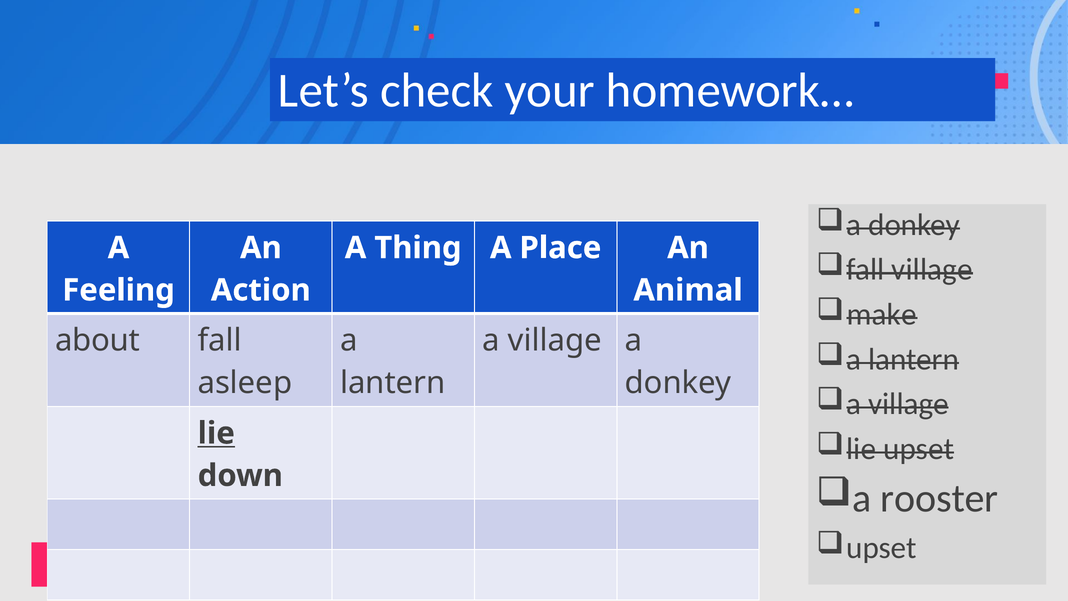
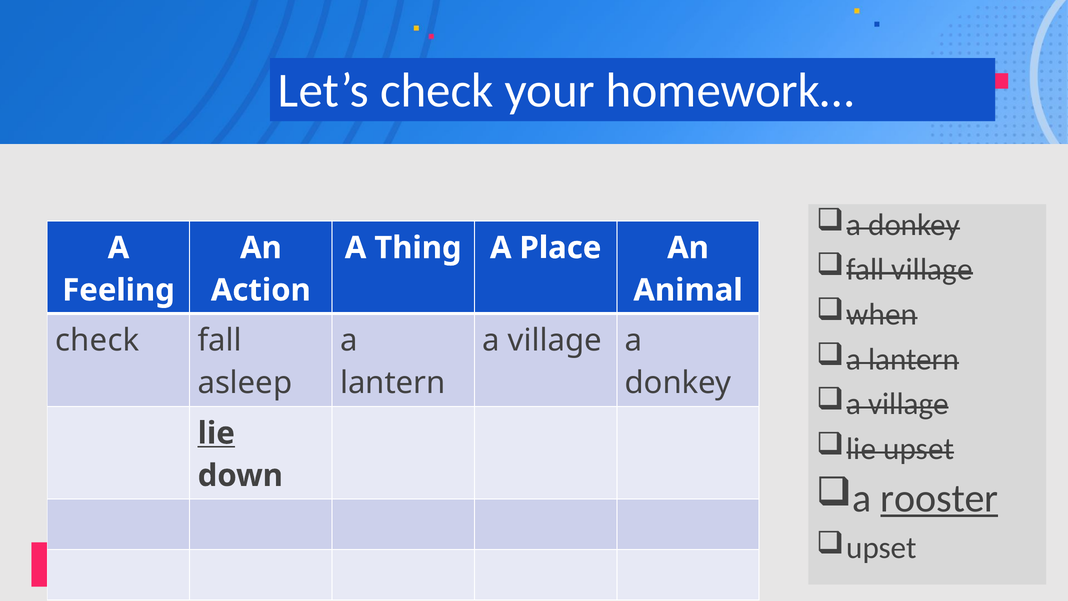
make: make -> when
about at (98, 340): about -> check
rooster underline: none -> present
